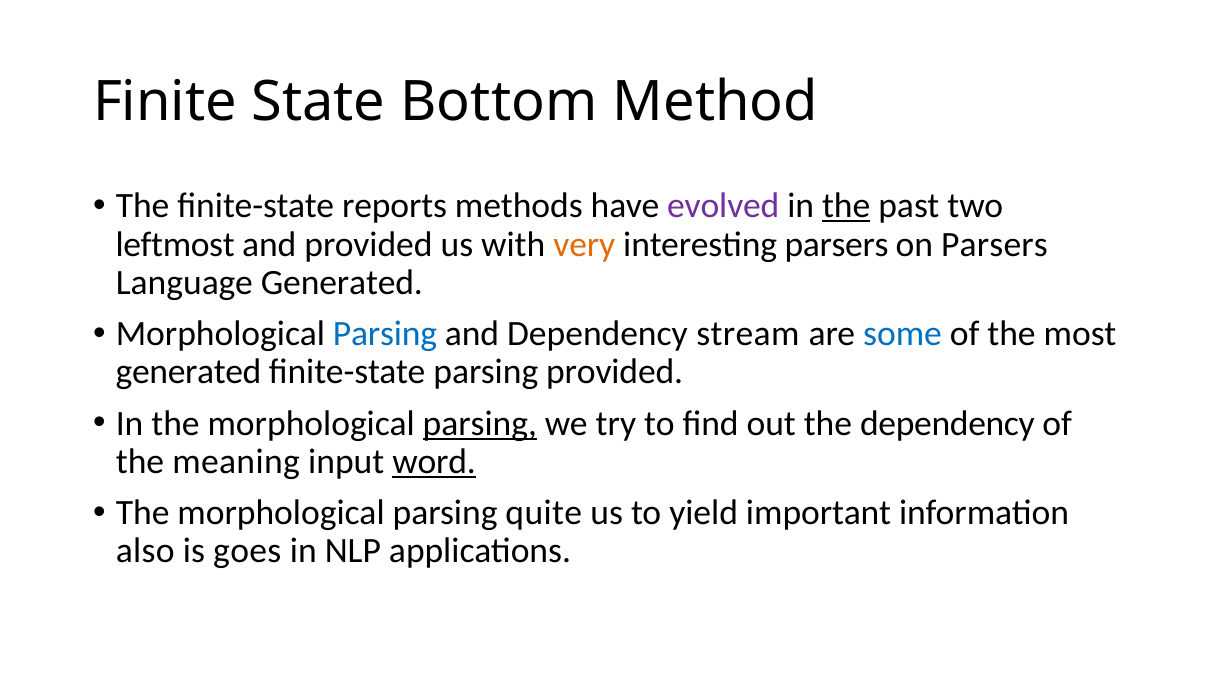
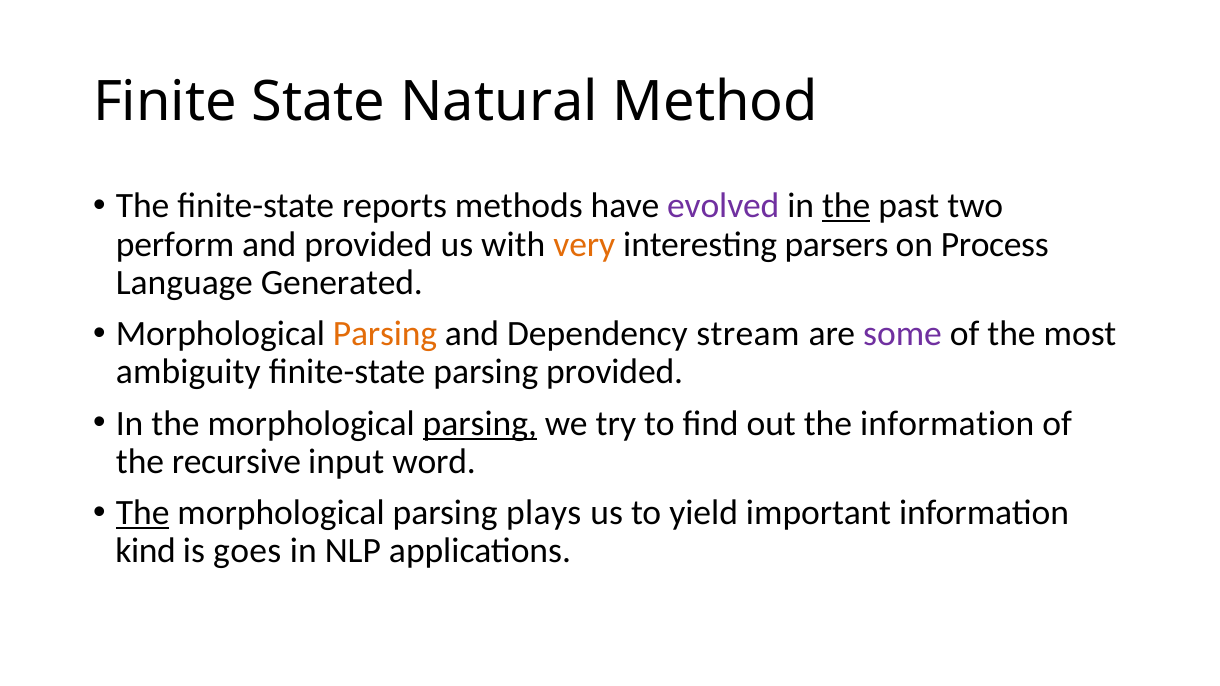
Bottom: Bottom -> Natural
leftmost: leftmost -> perform
on Parsers: Parsers -> Process
Parsing at (385, 334) colour: blue -> orange
some colour: blue -> purple
generated at (189, 372): generated -> ambiguity
the dependency: dependency -> information
meaning: meaning -> recursive
word underline: present -> none
The at (143, 513) underline: none -> present
quite: quite -> plays
also: also -> kind
